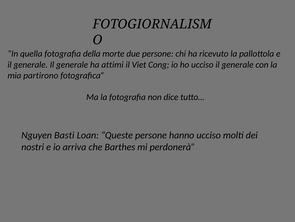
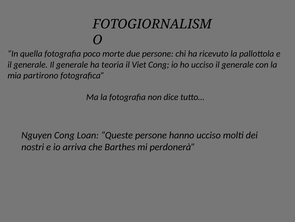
della: della -> poco
attimi: attimi -> teoria
Nguyen Basti: Basti -> Cong
